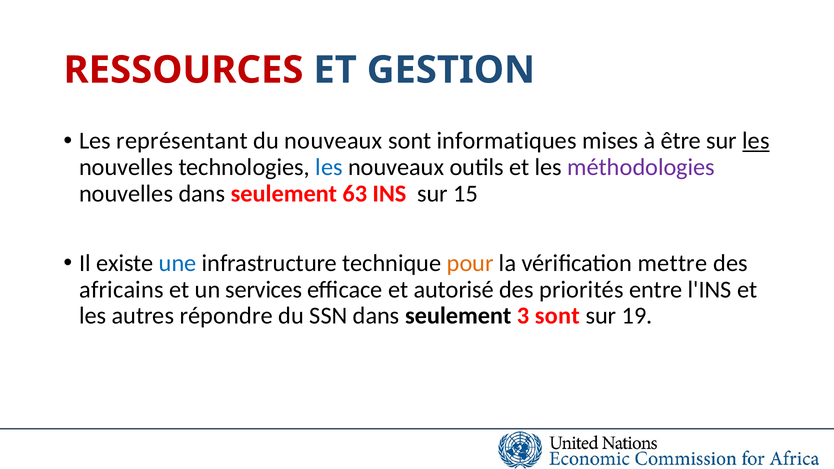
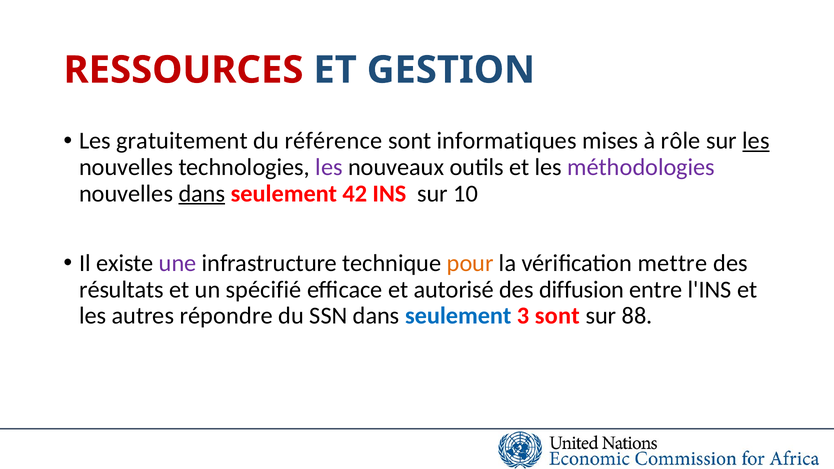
représentant: représentant -> gratuitement
du nouveaux: nouveaux -> référence
être: être -> rôle
les at (329, 167) colour: blue -> purple
dans at (202, 194) underline: none -> present
63: 63 -> 42
15: 15 -> 10
une colour: blue -> purple
africains: africains -> résultats
services: services -> spécifié
priorités: priorités -> diffusion
seulement at (458, 316) colour: black -> blue
19: 19 -> 88
